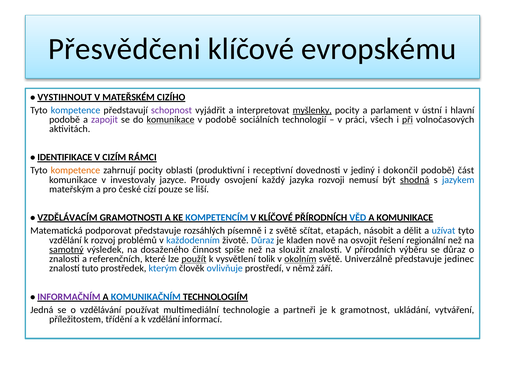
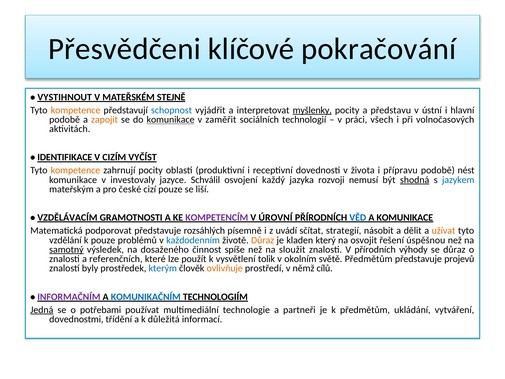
evropskému: evropskému -> pokračování
CIZÍHO: CIZÍHO -> STEJNĚ
kompetence at (76, 110) colour: blue -> orange
schopnost colour: purple -> blue
parlament: parlament -> představu
zapojit colour: purple -> orange
v podobě: podobě -> zaměřit
při underline: present -> none
RÁMCI: RÁMCI -> VYČÍST
jediný: jediný -> života
dokončil: dokončil -> přípravu
část: část -> nést
Proudy: Proudy -> Schválil
KOMPETENCÍM colour: blue -> purple
V KLÍČOVÉ: KLÍČOVÉ -> ÚROVNÍ
z světě: světě -> uvádí
etapách: etapách -> strategií
užívat colour: blue -> orange
k rozvoj: rozvoj -> pouze
Důraz at (263, 240) colour: blue -> orange
nově: nově -> který
regionální: regionální -> úspěšnou
výběru: výběru -> výhody
použít underline: present -> none
okolním underline: present -> none
světě Univerzálně: Univerzálně -> Předmětům
jedinec: jedinec -> projevů
tuto: tuto -> byly
ovlivňuje colour: blue -> orange
září: září -> cílů
Jedná underline: none -> present
vzdělávání: vzdělávání -> potřebami
k gramotnost: gramotnost -> předmětům
příležitostem: příležitostem -> dovednostmi
k vzdělání: vzdělání -> důležitá
